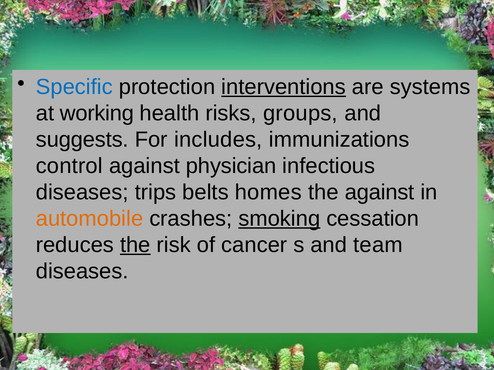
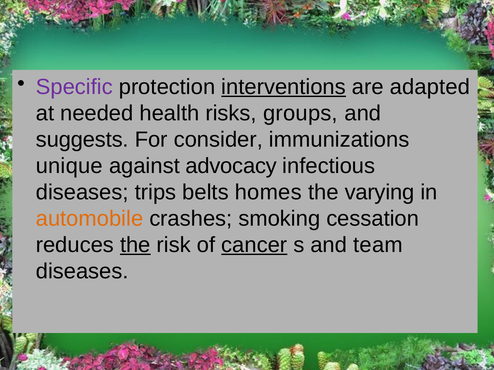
Specific colour: blue -> purple
systems: systems -> adapted
working: working -> needed
includes: includes -> consider
control: control -> unique
physician: physician -> advocacy
the against: against -> varying
smoking underline: present -> none
cancer underline: none -> present
